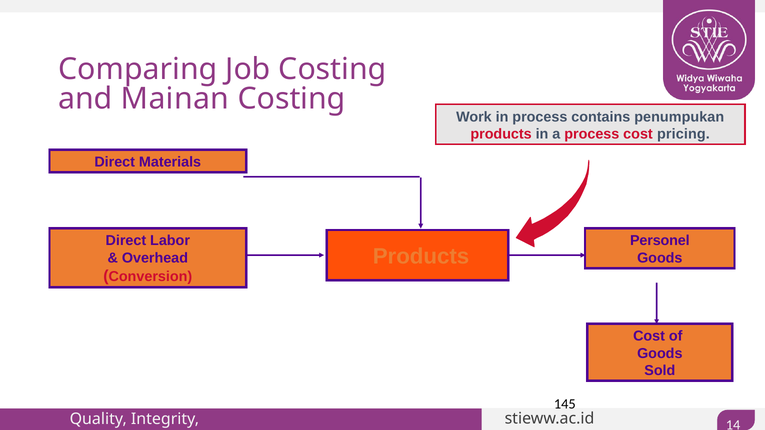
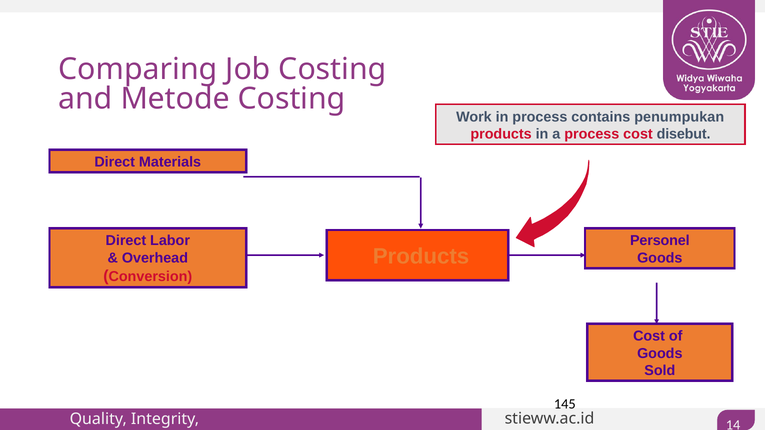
Mainan: Mainan -> Metode
pricing: pricing -> disebut
